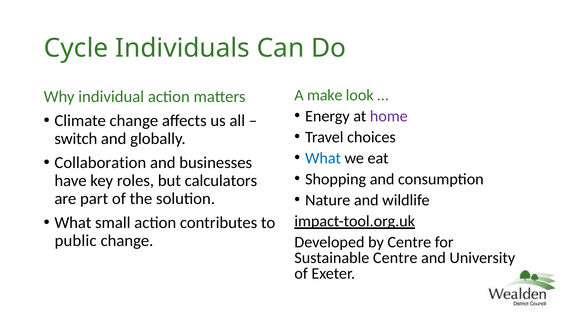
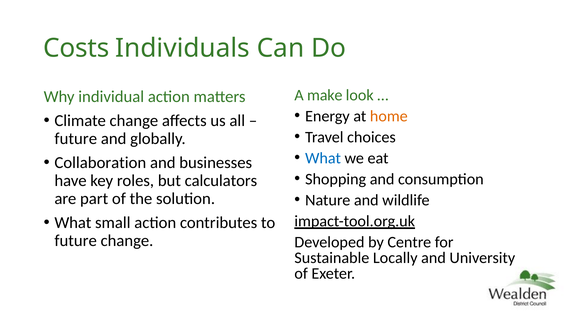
Cycle: Cycle -> Costs
home colour: purple -> orange
switch at (76, 139): switch -> future
public at (76, 241): public -> future
Sustainable Centre: Centre -> Locally
